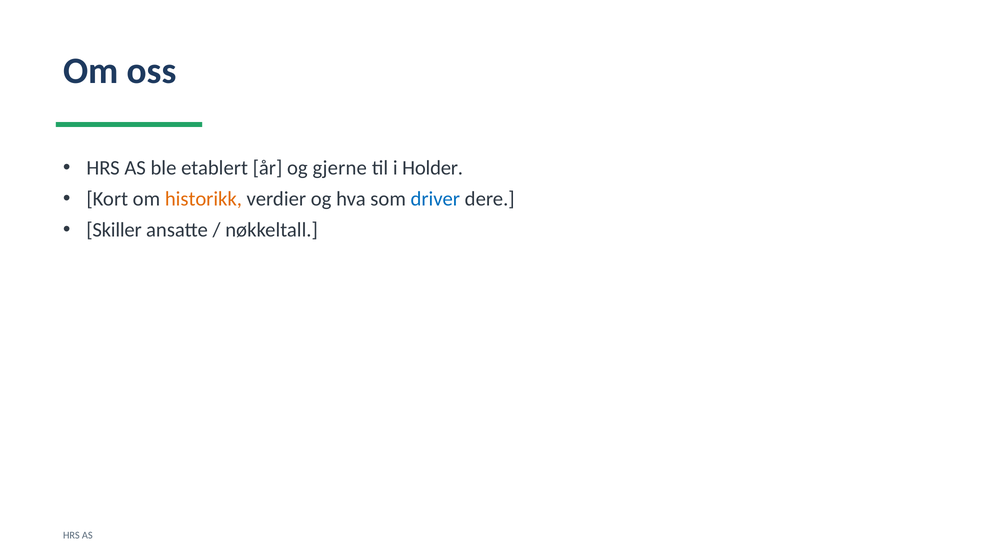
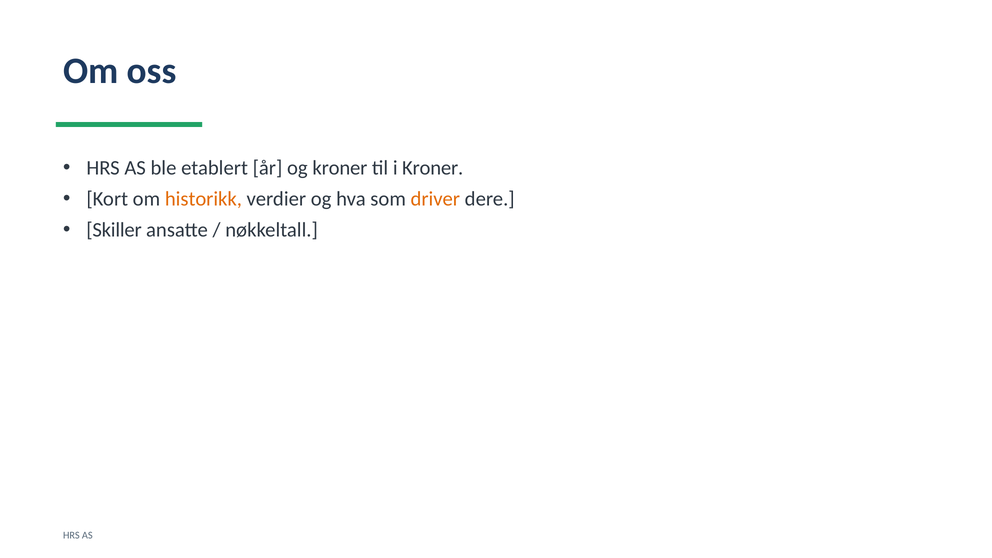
og gjerne: gjerne -> kroner
i Holder: Holder -> Kroner
driver colour: blue -> orange
